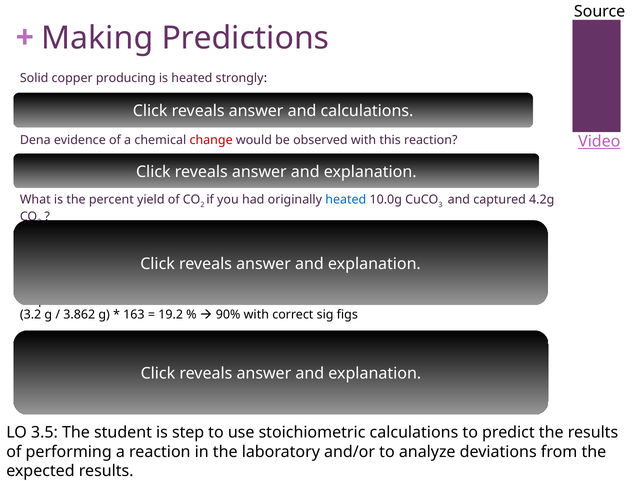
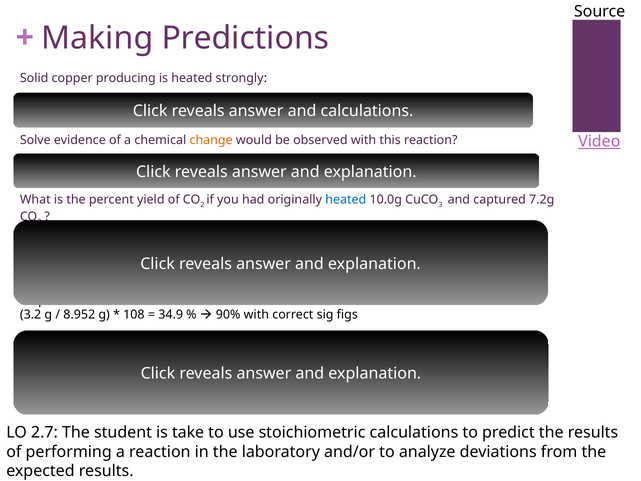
Dena: Dena -> Solve
change at (211, 140) colour: red -> orange
4.2g: 4.2g -> 7.2g
3.862: 3.862 -> 8.952
163: 163 -> 108
19.2: 19.2 -> 34.9
3.5: 3.5 -> 2.7
is step: step -> take
